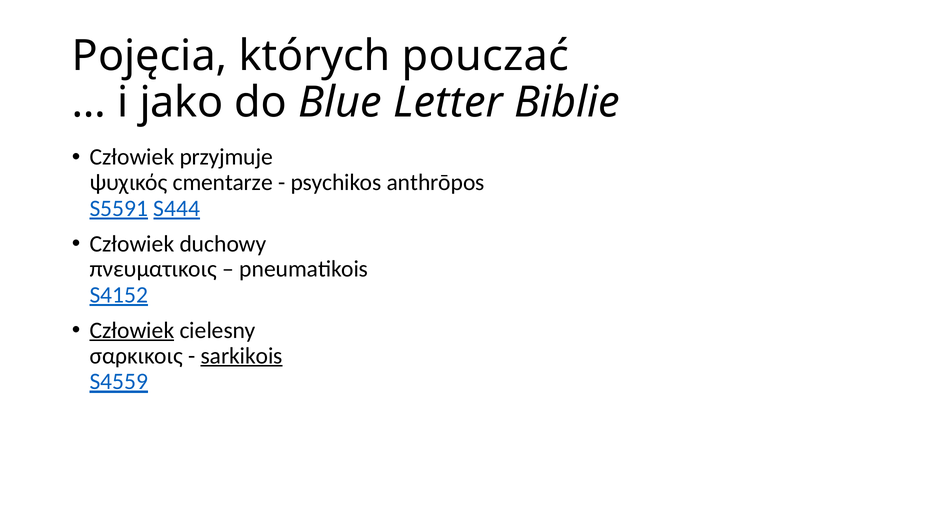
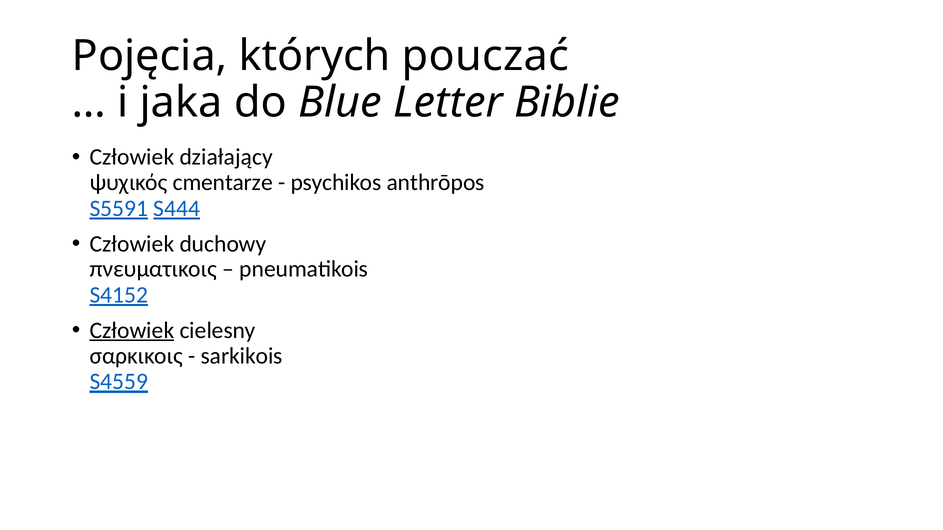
jako: jako -> jaka
przyjmuje: przyjmuje -> działający
sarkikois underline: present -> none
